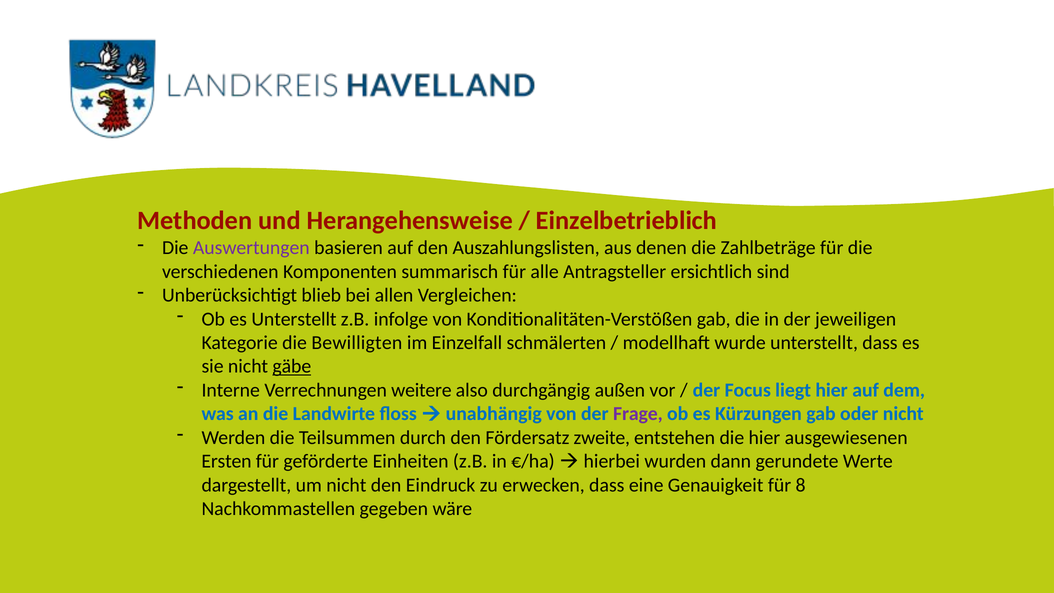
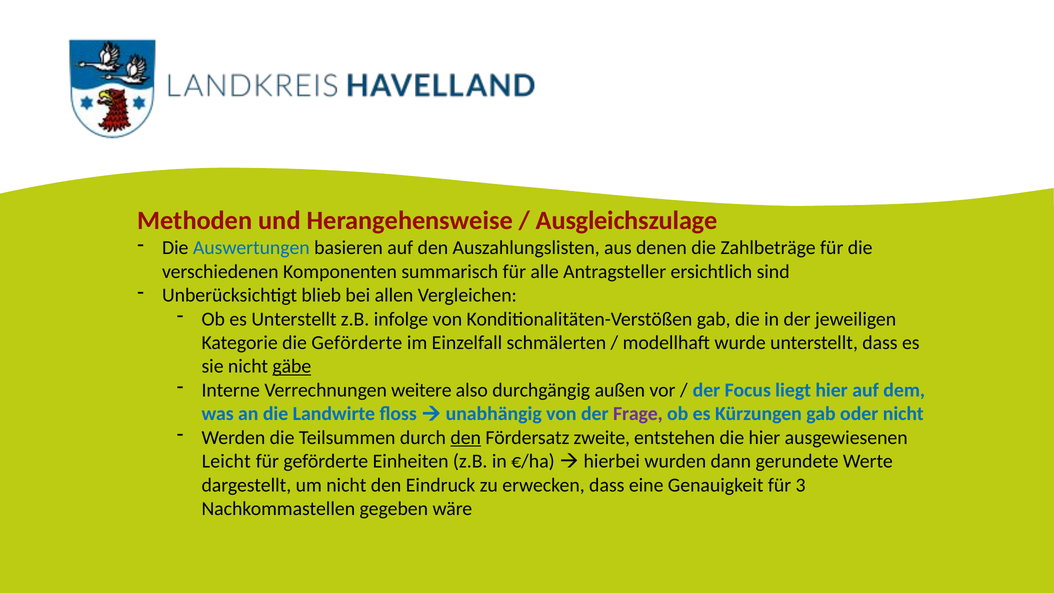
Einzelbetrieblich: Einzelbetrieblich -> Ausgleichszulage
Auswertungen colour: purple -> blue
die Bewilligten: Bewilligten -> Geförderte
den at (466, 437) underline: none -> present
Ersten: Ersten -> Leicht
8: 8 -> 3
